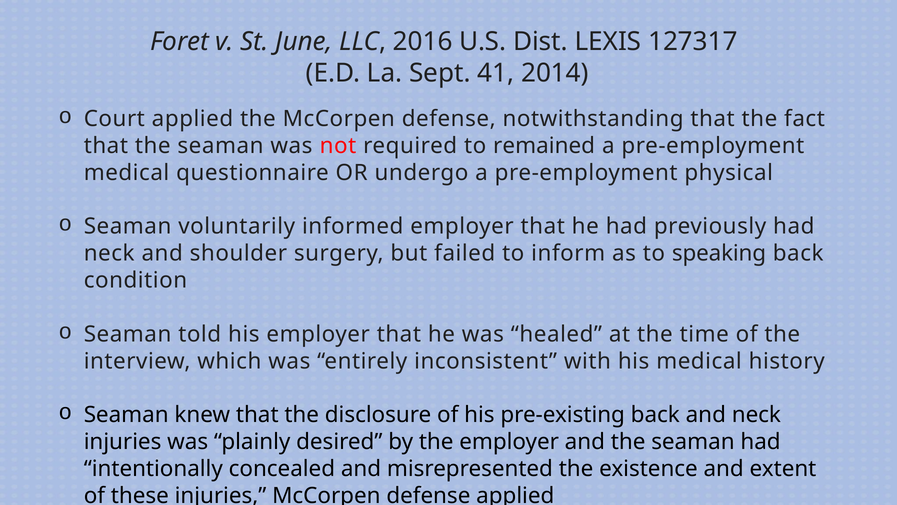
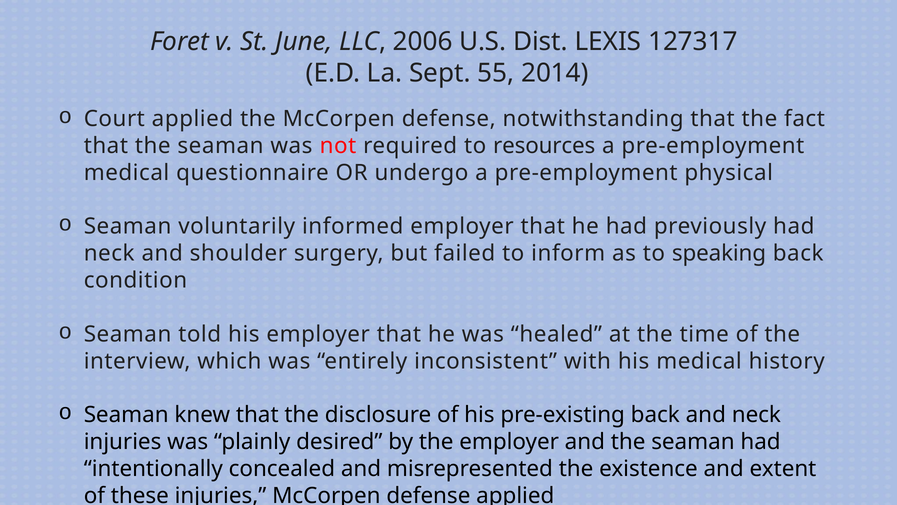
2016: 2016 -> 2006
41: 41 -> 55
remained: remained -> resources
